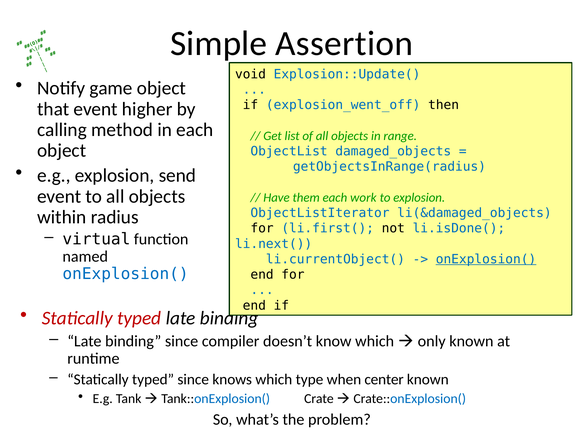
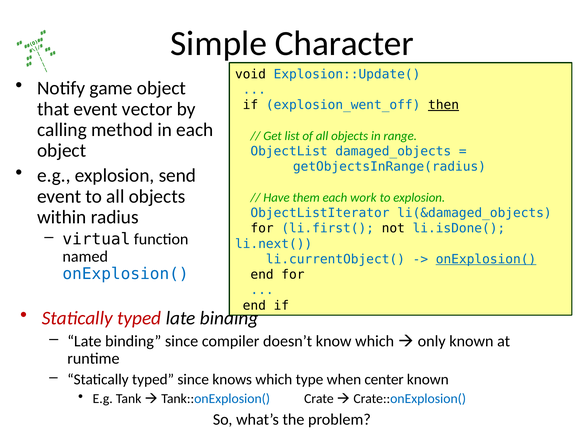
Assertion: Assertion -> Character
then underline: none -> present
higher: higher -> vector
